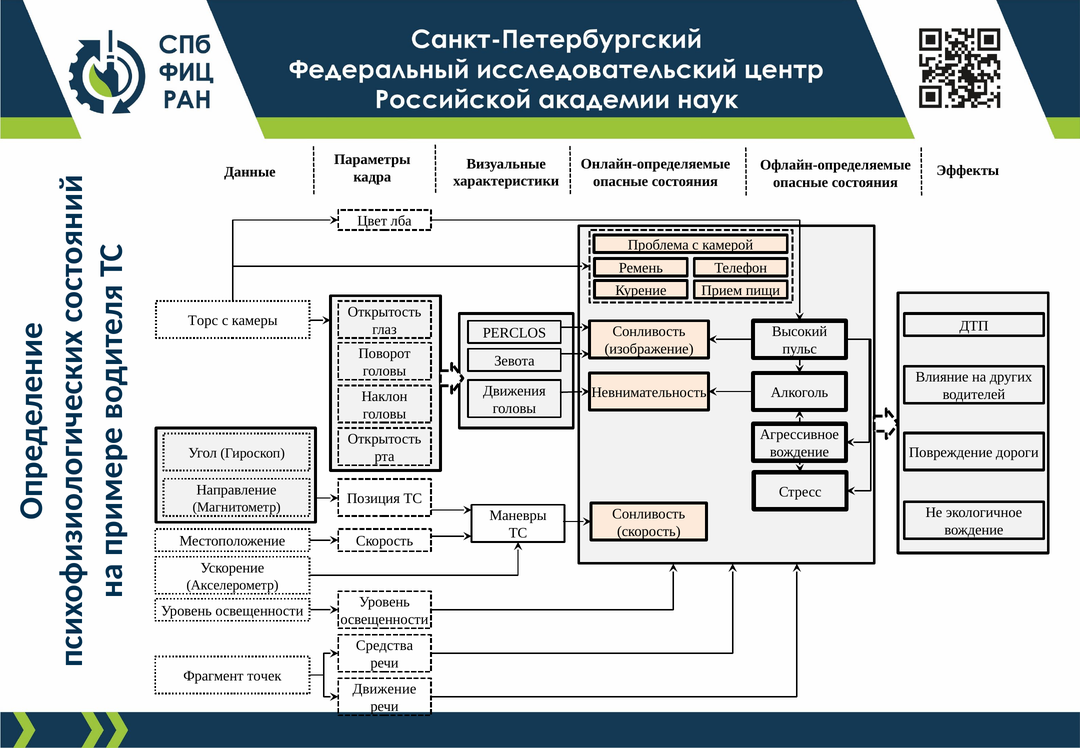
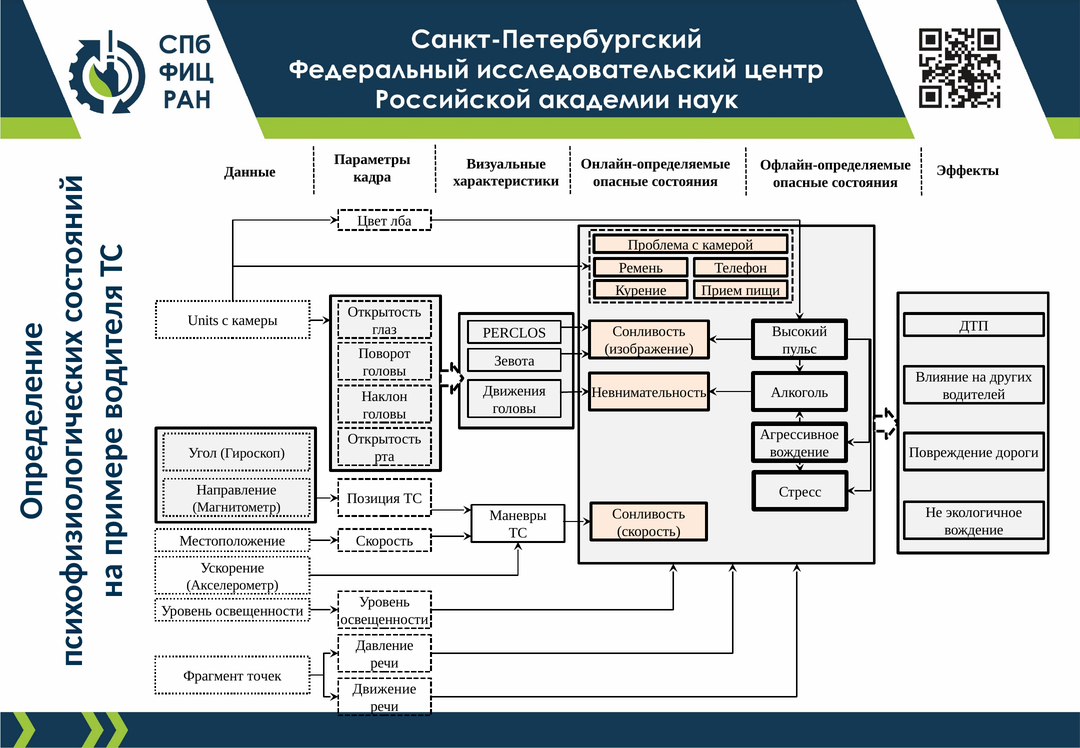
Торс: Торс -> Units
Средства: Средства -> Давление
